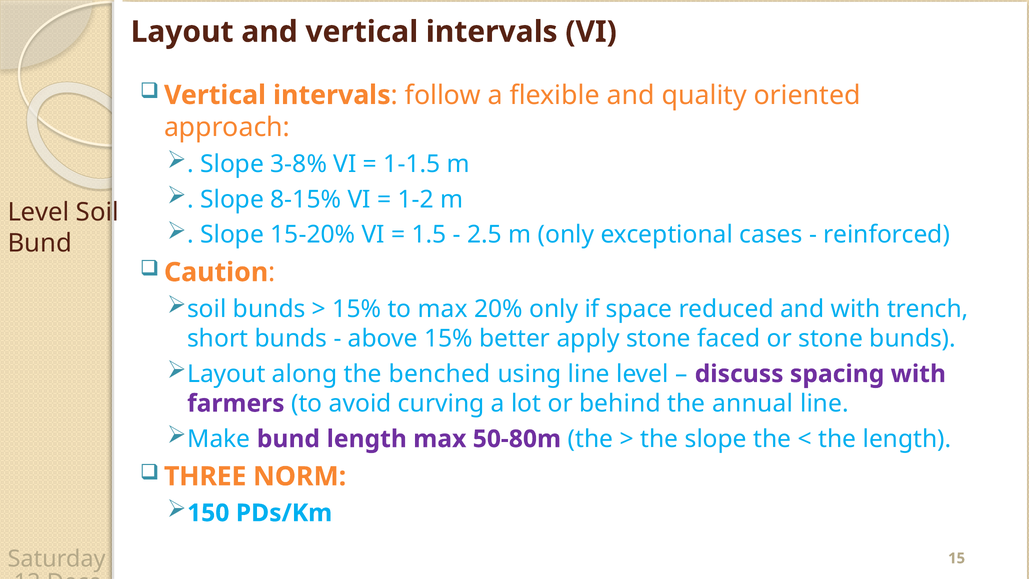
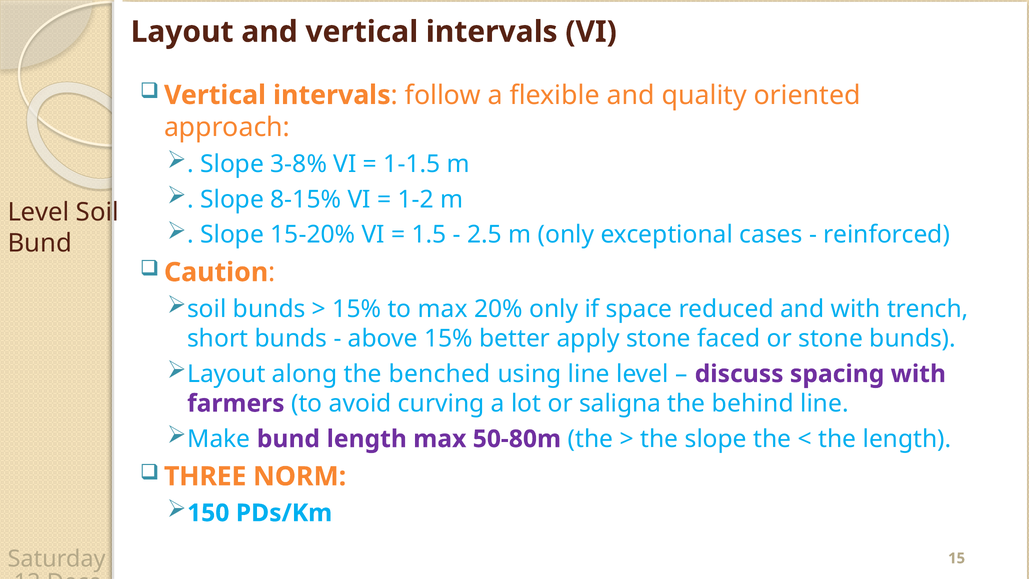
behind: behind -> saligna
annual: annual -> behind
